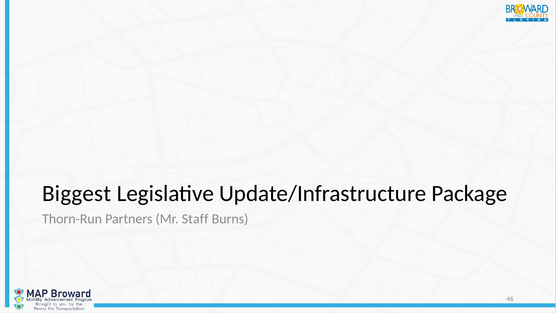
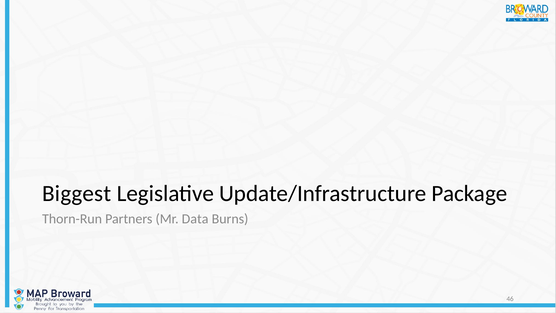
Staff: Staff -> Data
